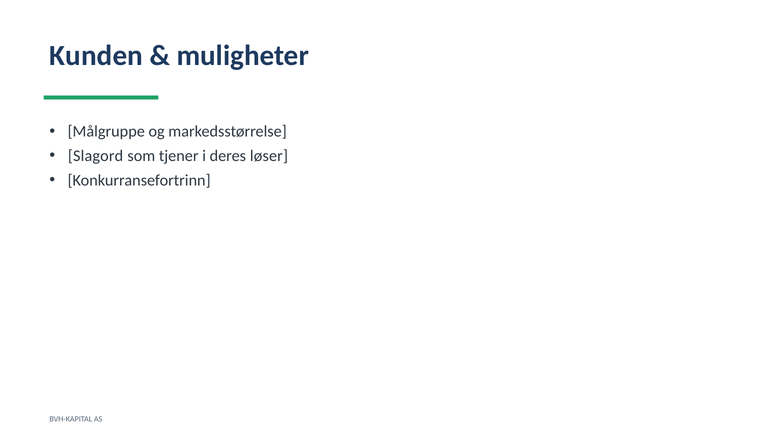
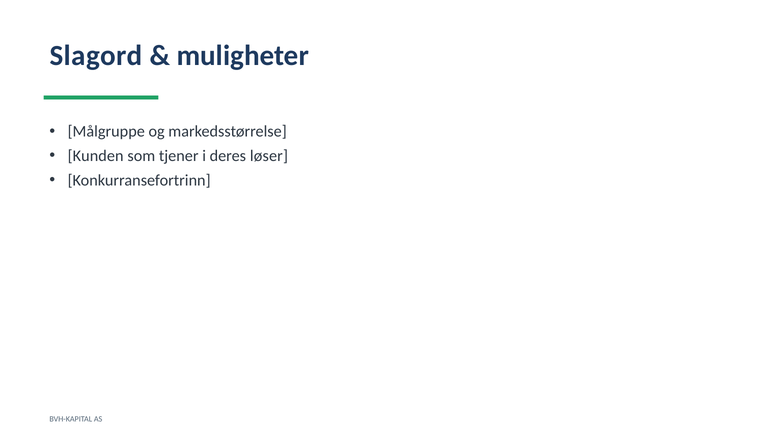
Kunden: Kunden -> Slagord
Slagord: Slagord -> Kunden
